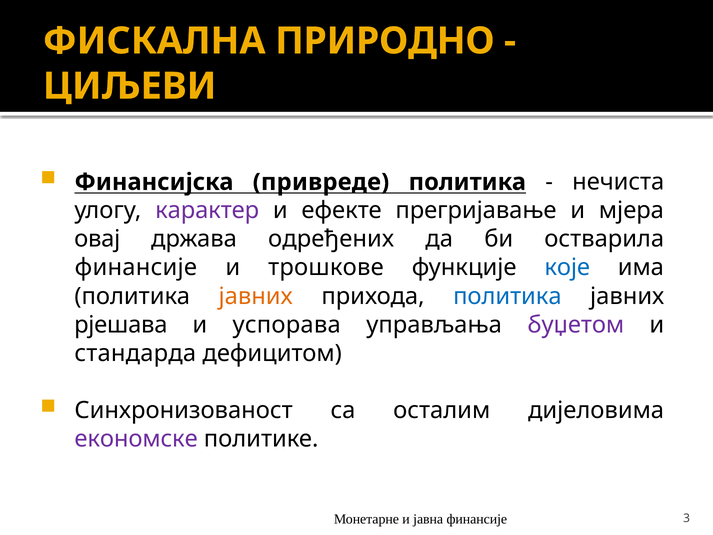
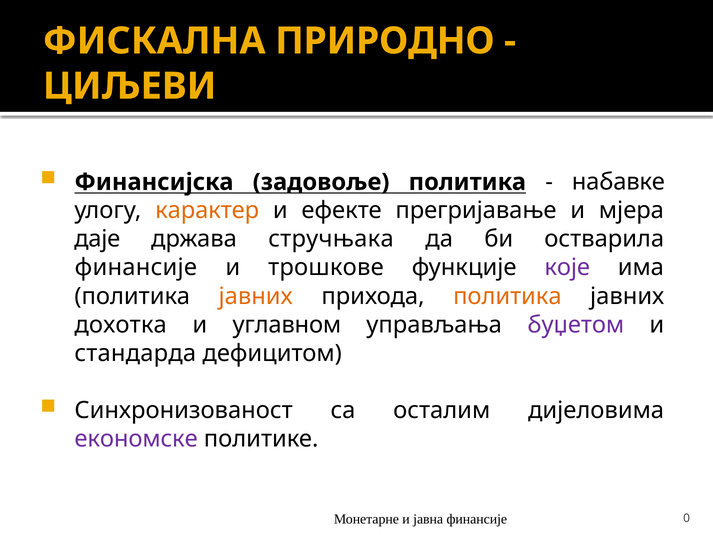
привреде: привреде -> задовоље
нечиста: нечиста -> набавке
карактер colour: purple -> orange
овај: овај -> даје
одређених: одређених -> стручњака
које colour: blue -> purple
политика at (507, 296) colour: blue -> orange
рјешава: рјешава -> дохотка
успорава: успорава -> углавном
3: 3 -> 0
